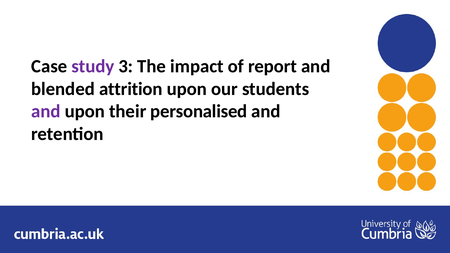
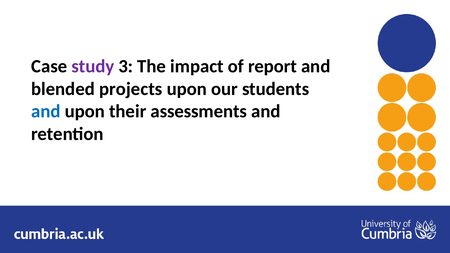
attrition: attrition -> projects
and at (46, 111) colour: purple -> blue
personalised: personalised -> assessments
